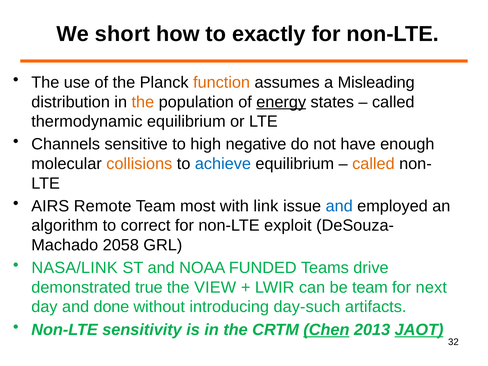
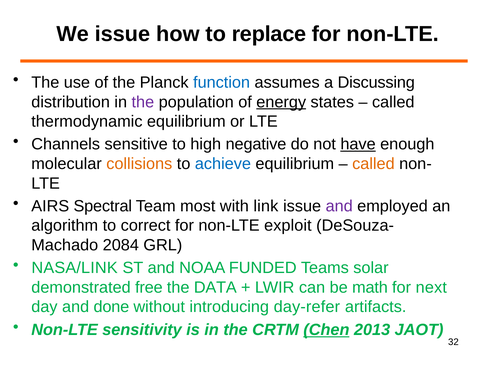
We short: short -> issue
exactly: exactly -> replace
function colour: orange -> blue
Misleading: Misleading -> Discussing
the at (143, 102) colour: orange -> purple
have underline: none -> present
Remote: Remote -> Spectral
and at (339, 206) colour: blue -> purple
2058: 2058 -> 2084
drive: drive -> solar
true: true -> free
VIEW: VIEW -> DATA
be team: team -> math
day-such: day-such -> day-refer
JAOT underline: present -> none
